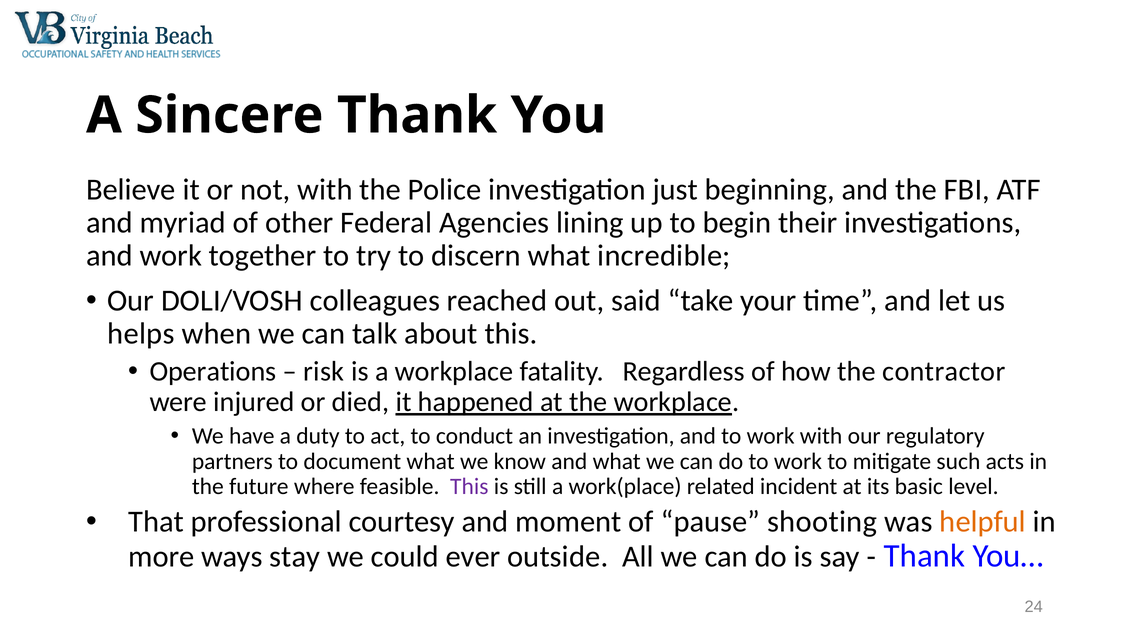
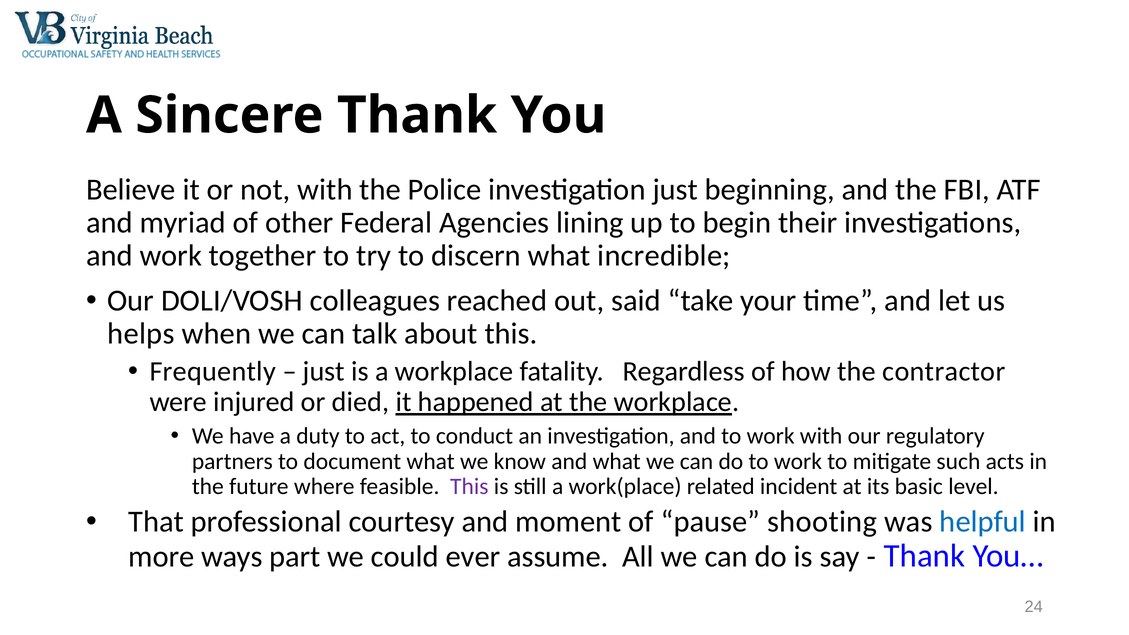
Operations: Operations -> Frequently
risk at (324, 372): risk -> just
helpful colour: orange -> blue
stay: stay -> part
outside: outside -> assume
